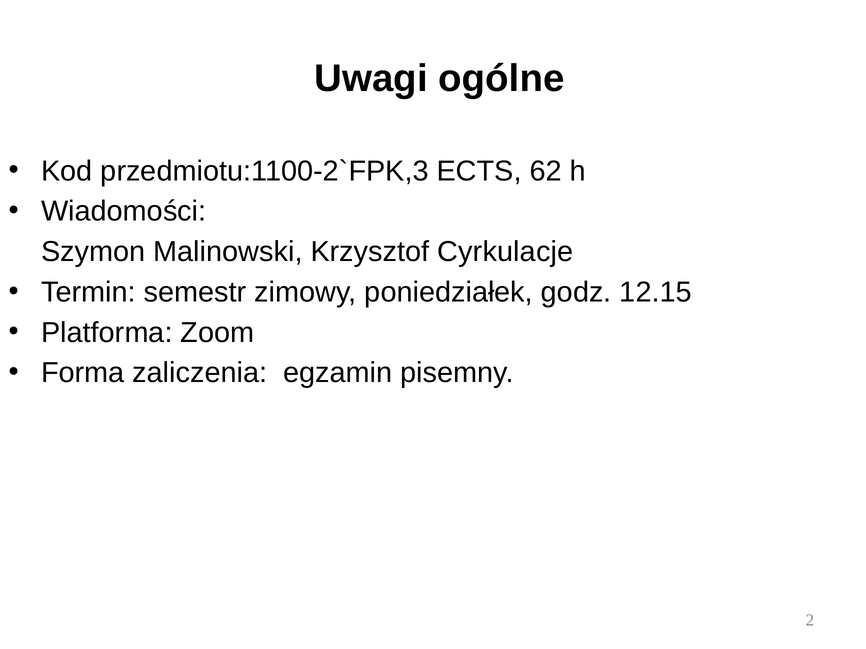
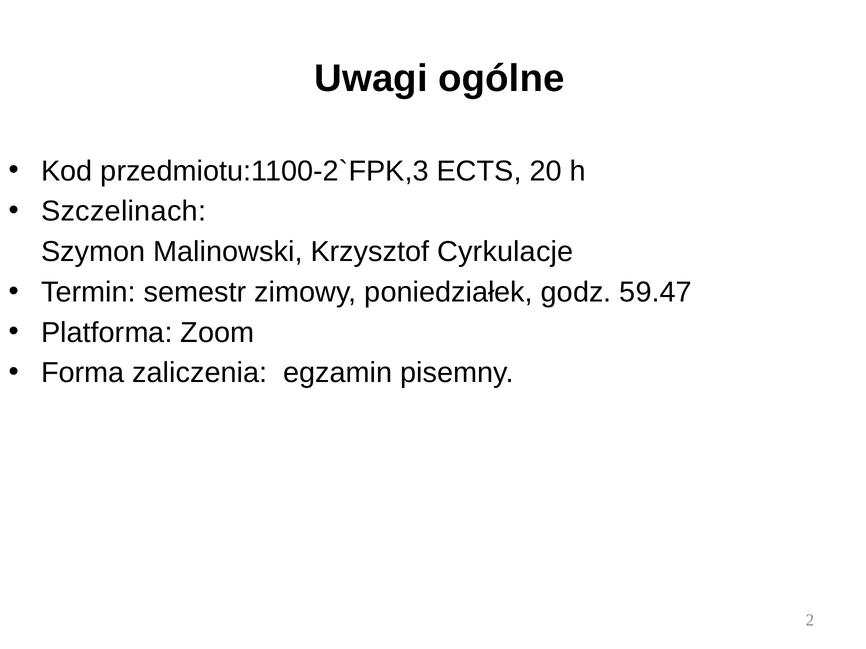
62: 62 -> 20
Wiadomości: Wiadomości -> Szczelinach
12.15: 12.15 -> 59.47
